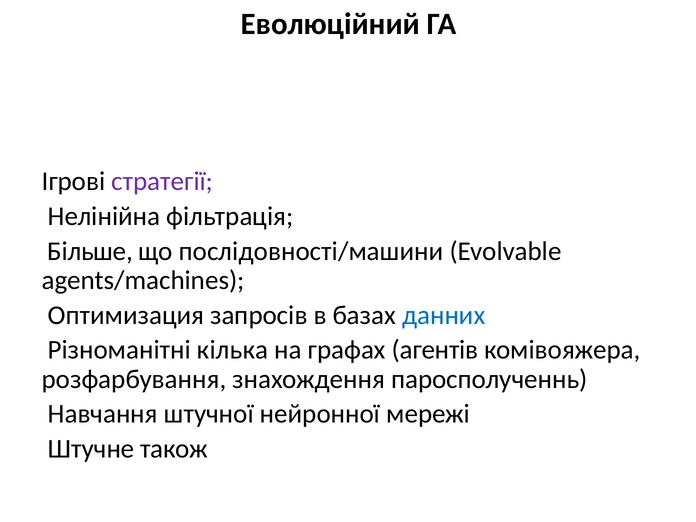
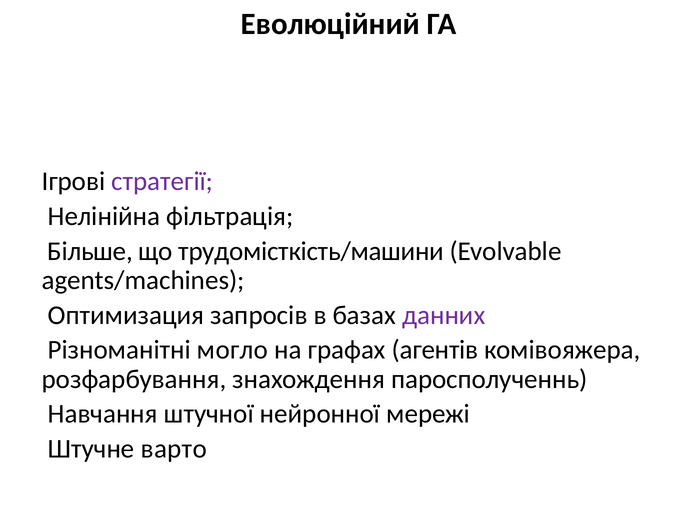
послідовності/машини: послідовності/машини -> трудомісткість/машини
данних colour: blue -> purple
кілька: кілька -> могло
також: також -> варто
